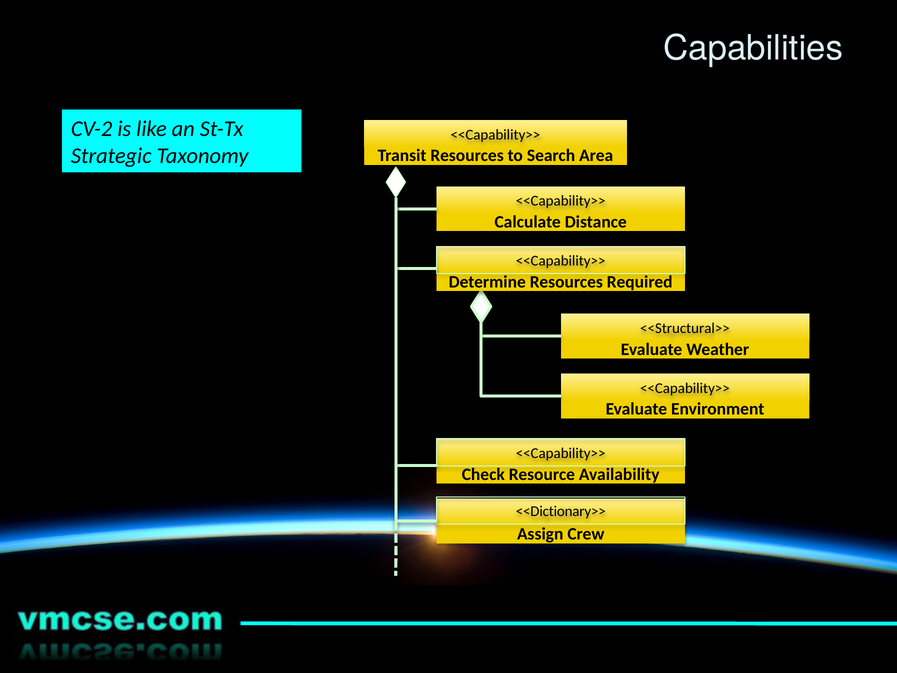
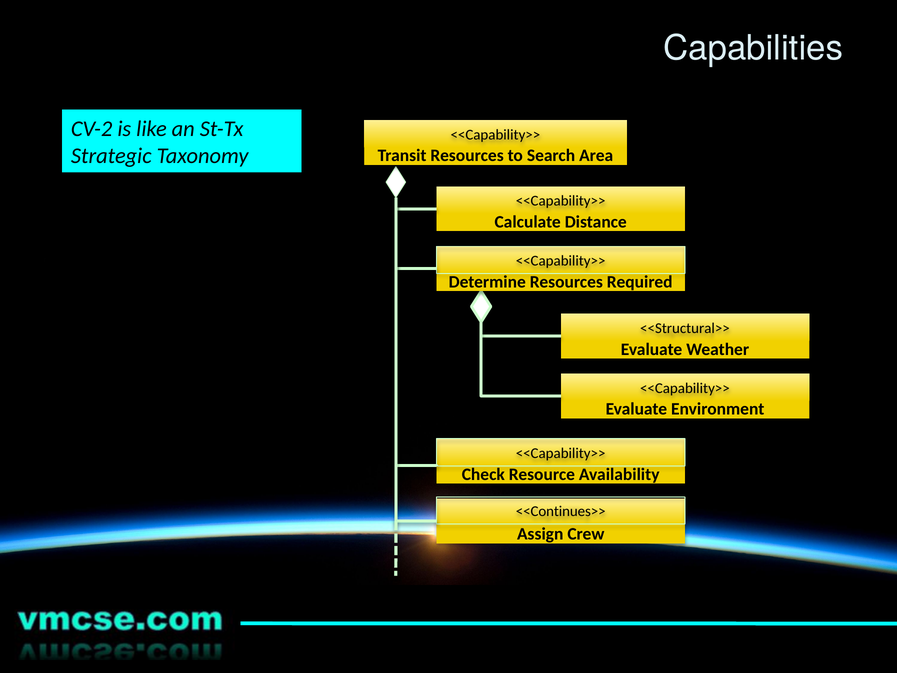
<<Dictionary>>: <<Dictionary>> -> <<Continues>>
